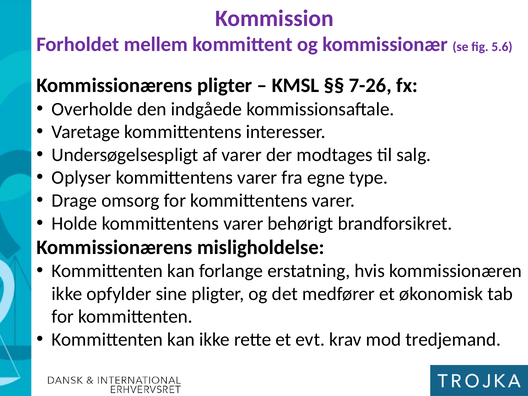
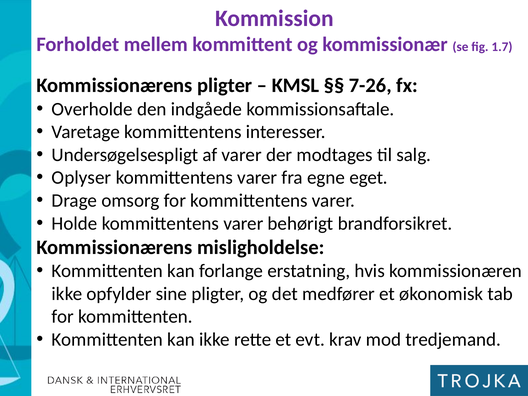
5.6: 5.6 -> 1.7
type: type -> eget
